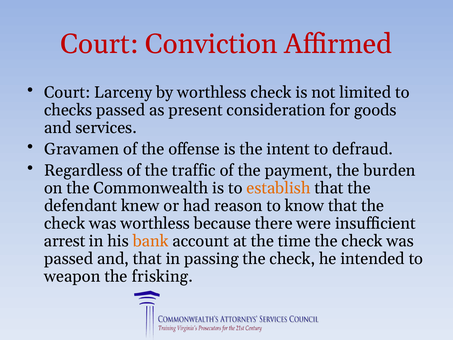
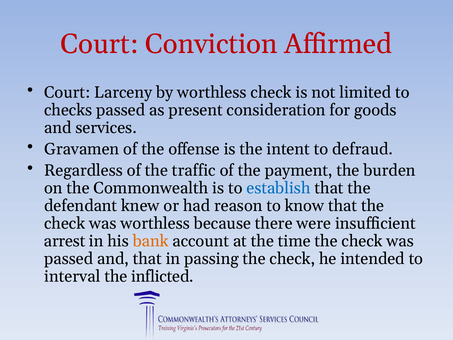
establish colour: orange -> blue
weapon: weapon -> interval
frisking: frisking -> inflicted
